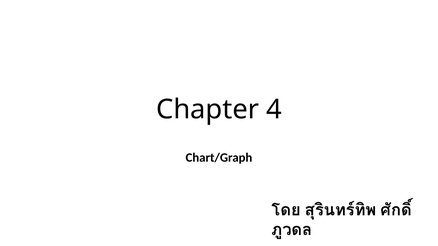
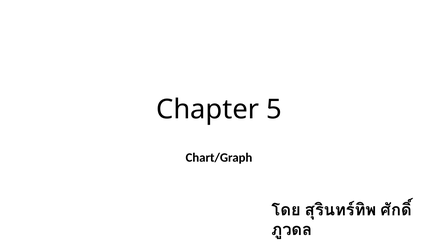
4: 4 -> 5
